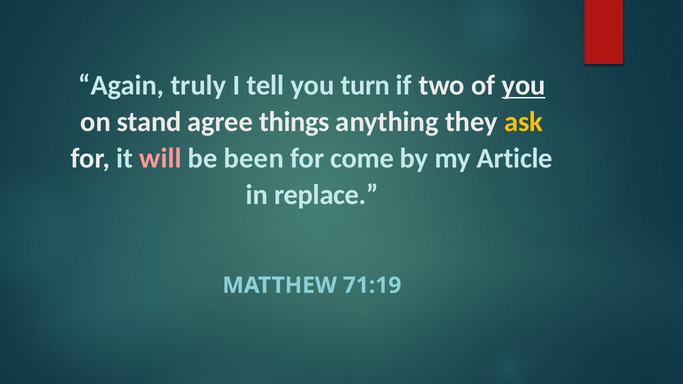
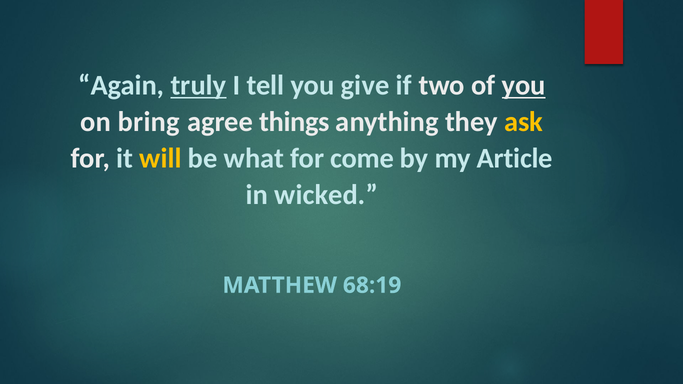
truly underline: none -> present
turn: turn -> give
stand: stand -> bring
will colour: pink -> yellow
been: been -> what
replace: replace -> wicked
71:19: 71:19 -> 68:19
